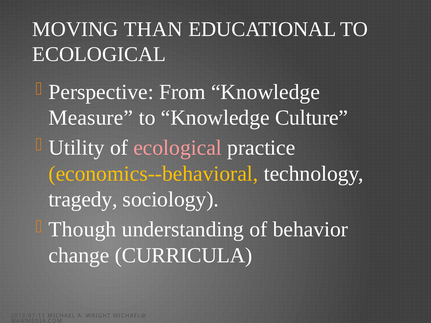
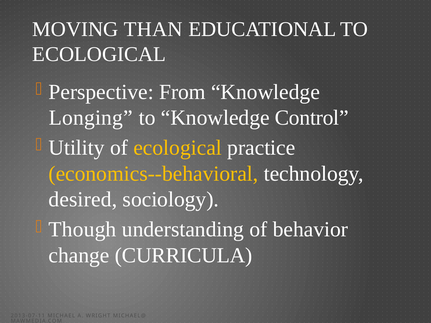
Measure: Measure -> Longing
Culture: Culture -> Control
ecological at (178, 148) colour: pink -> yellow
tragedy: tragedy -> desired
